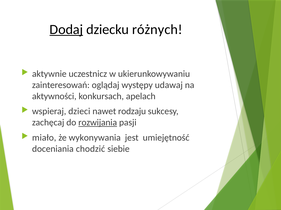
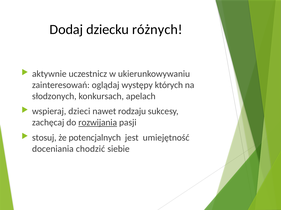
Dodaj underline: present -> none
udawaj: udawaj -> których
aktywności: aktywności -> słodzonych
miało: miało -> stosuj
wykonywania: wykonywania -> potencjalnych
